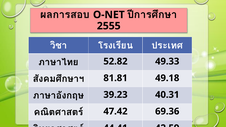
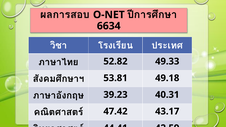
2555: 2555 -> 6634
81.81: 81.81 -> 53.81
69.36: 69.36 -> 43.17
